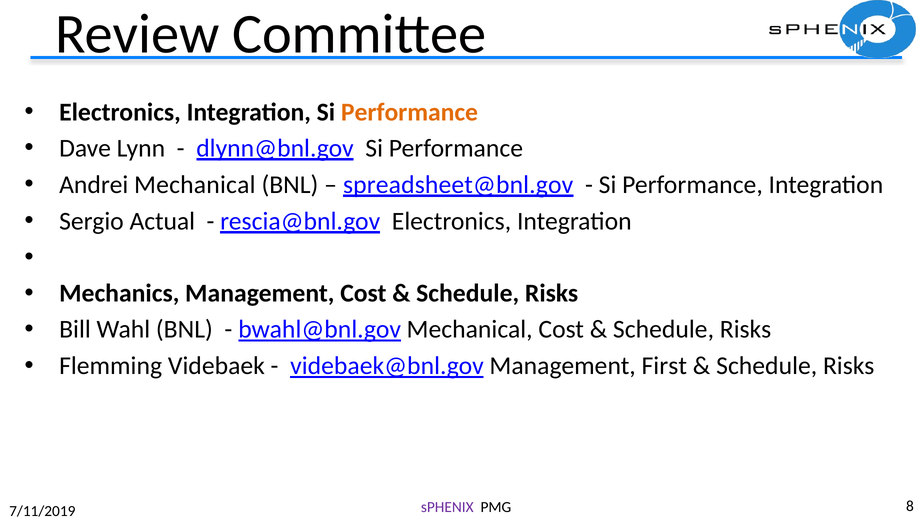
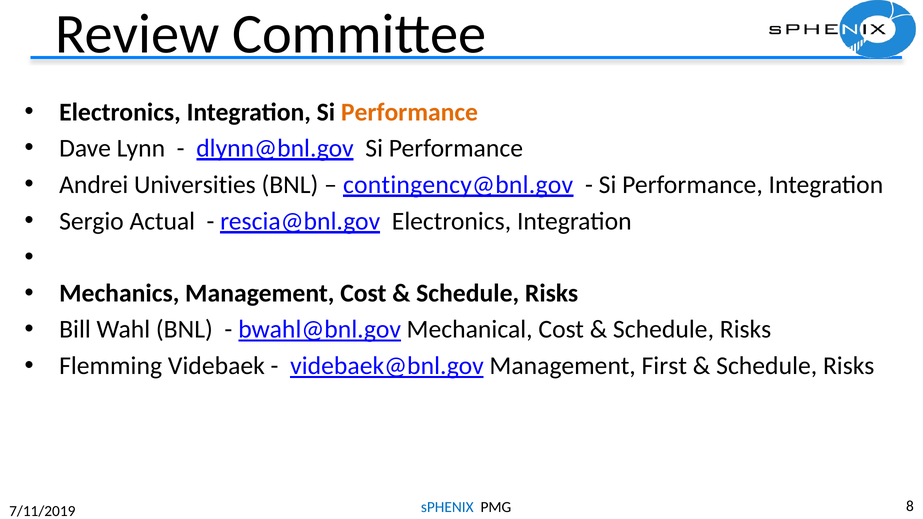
Andrei Mechanical: Mechanical -> Universities
spreadsheet@bnl.gov: spreadsheet@bnl.gov -> contingency@bnl.gov
sPHENIX colour: purple -> blue
